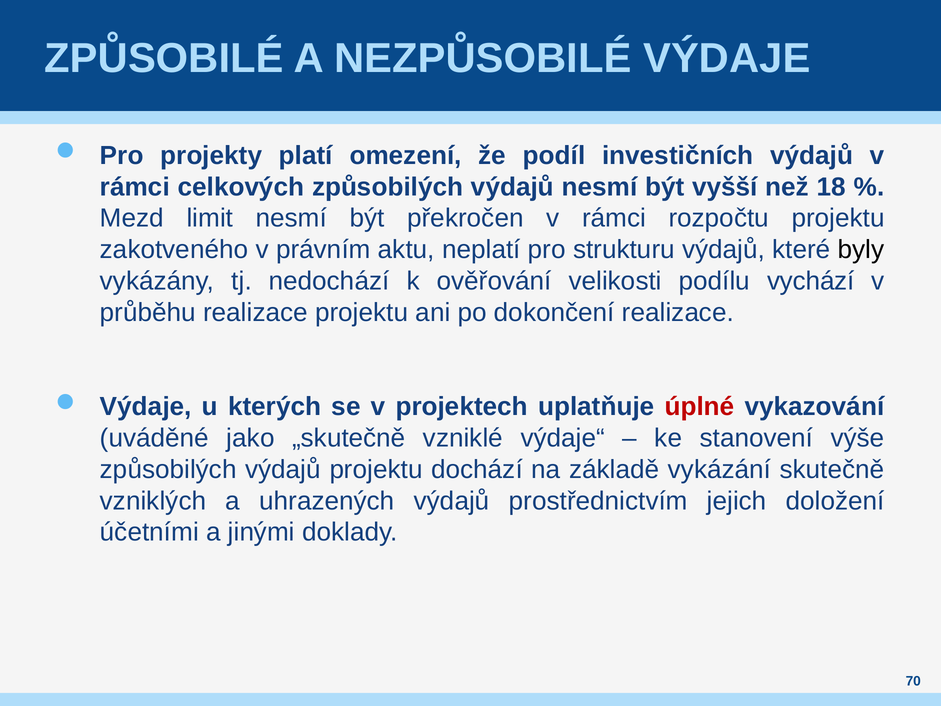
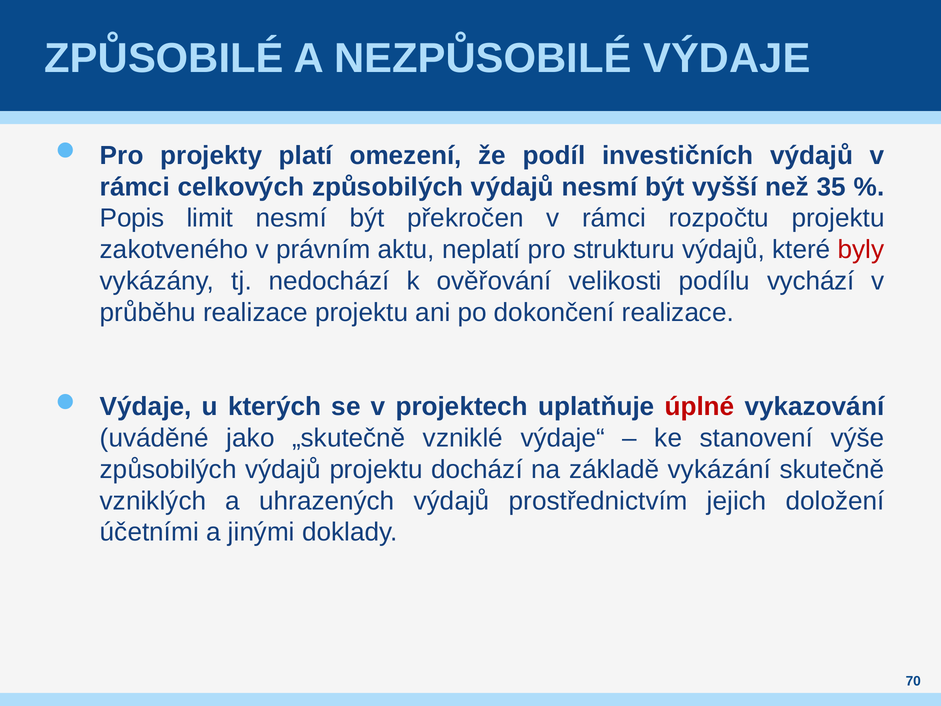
18: 18 -> 35
Mezd: Mezd -> Popis
byly colour: black -> red
